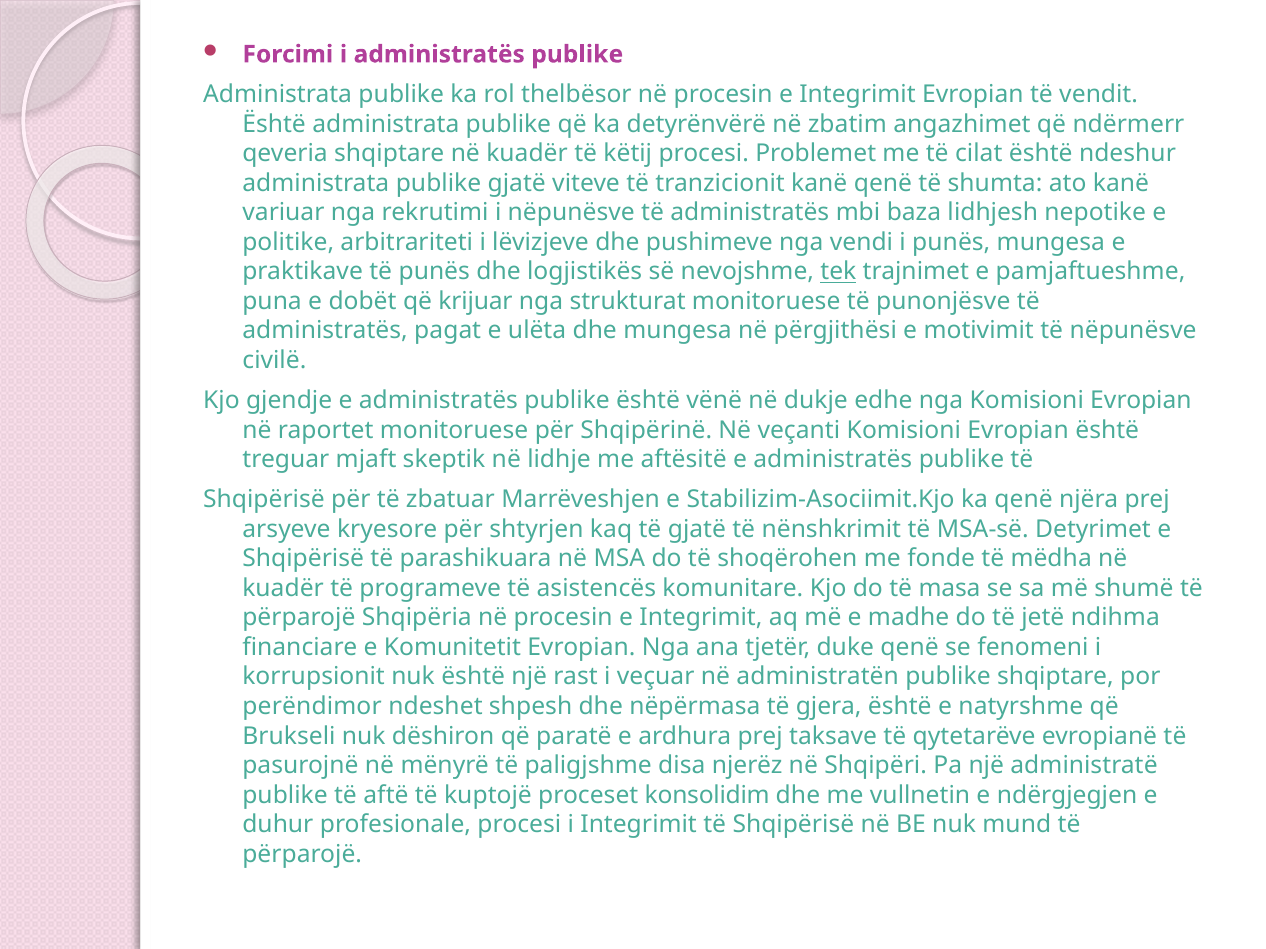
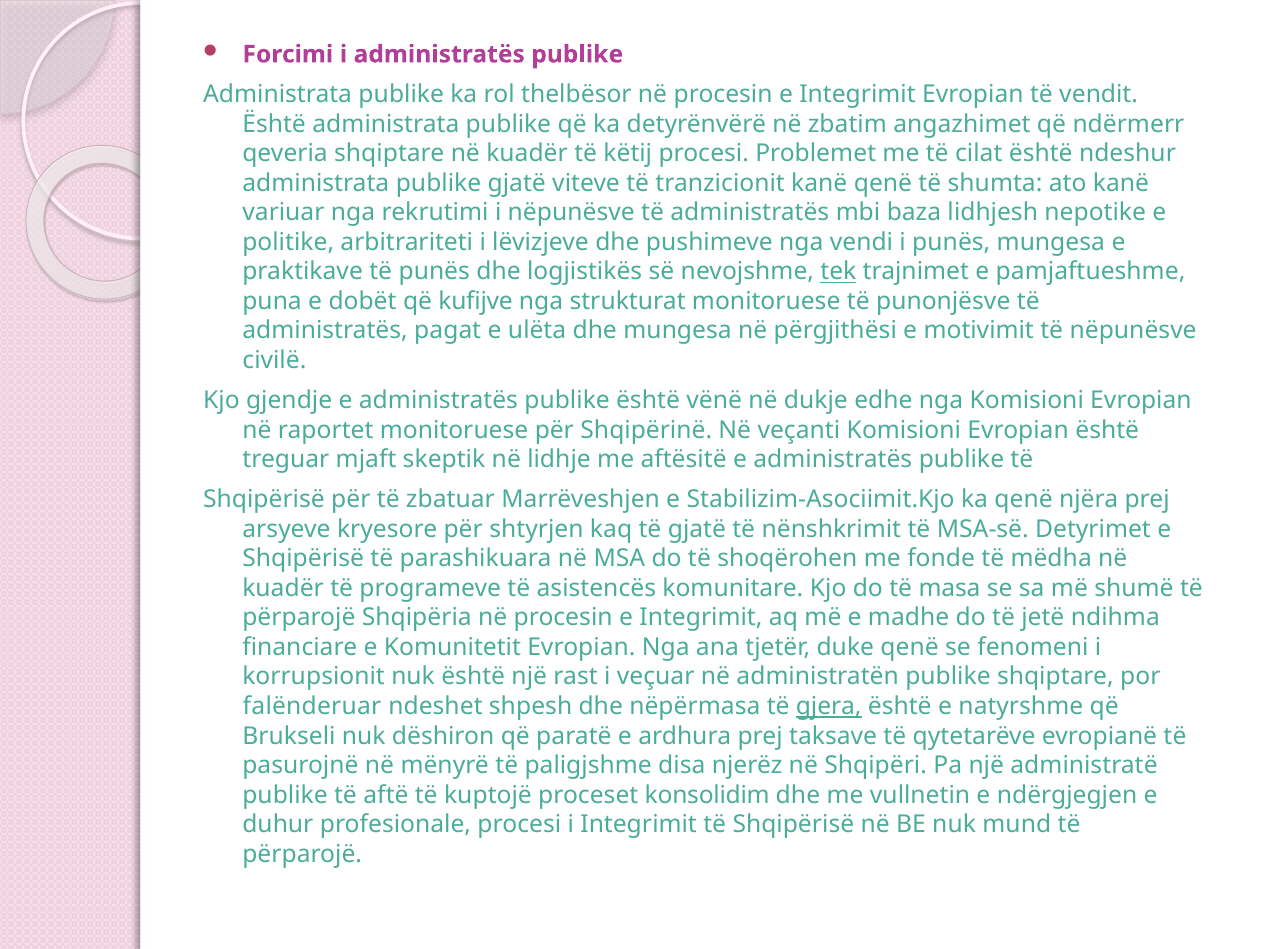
krijuar: krijuar -> kufijve
perëndimor: perëndimor -> falënderuar
gjera underline: none -> present
